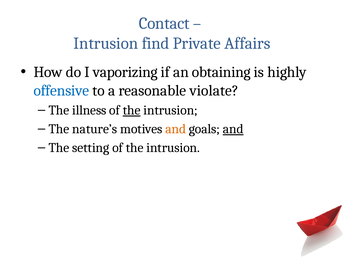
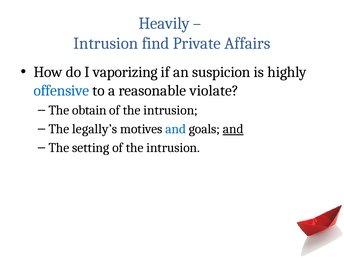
Contact: Contact -> Heavily
obtaining: obtaining -> suspicion
illness: illness -> obtain
the at (132, 110) underline: present -> none
nature’s: nature’s -> legally’s
and at (176, 129) colour: orange -> blue
